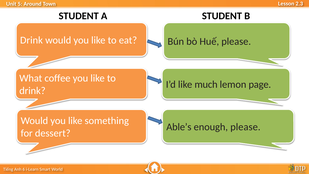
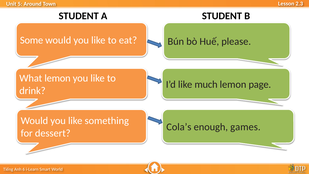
Drink at (31, 40): Drink -> Some
What coffee: coffee -> lemon
Able’s: Able’s -> Cola’s
enough please: please -> games
